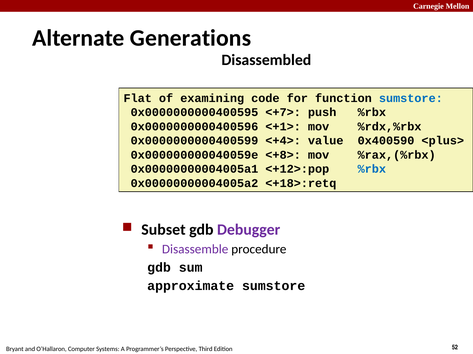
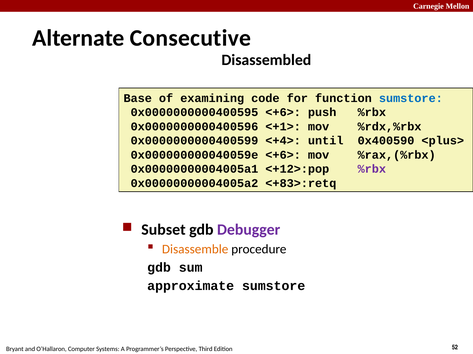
Generations: Generations -> Consecutive
Flat: Flat -> Base
0x0000000000400595 <+7>: <+7> -> <+6>
value: value -> until
0x000000000040059e <+8>: <+8> -> <+6>
%rbx at (372, 169) colour: blue -> purple
<+18>:retq: <+18>:retq -> <+83>:retq
Disassemble colour: purple -> orange
